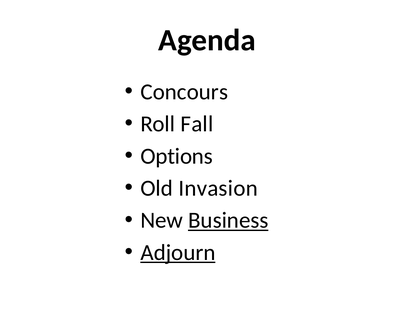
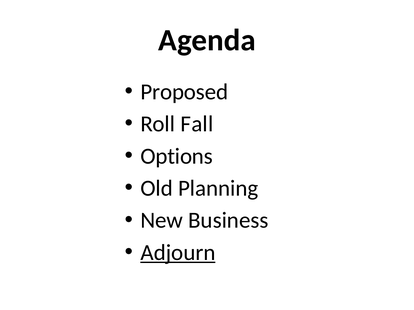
Concours: Concours -> Proposed
Invasion: Invasion -> Planning
Business underline: present -> none
